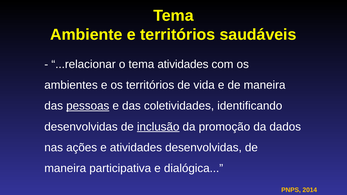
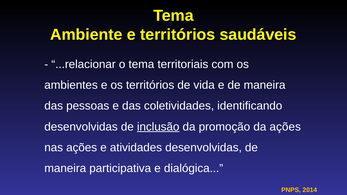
tema atividades: atividades -> territoriais
pessoas underline: present -> none
da dados: dados -> ações
